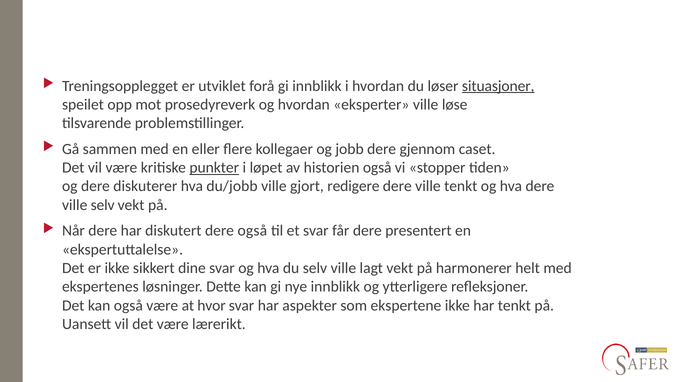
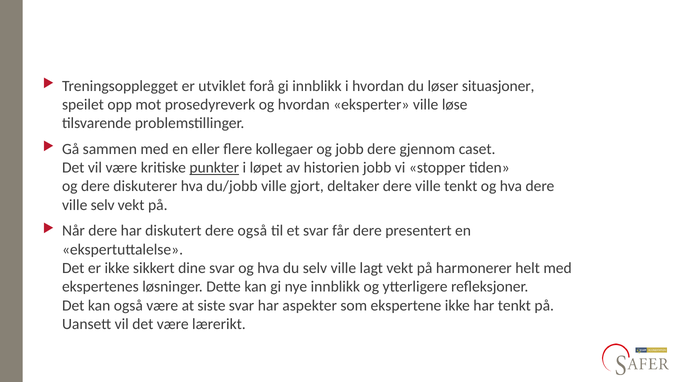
situasjoner underline: present -> none
historien også: også -> jobb
redigere: redigere -> deltaker
hvor: hvor -> siste
